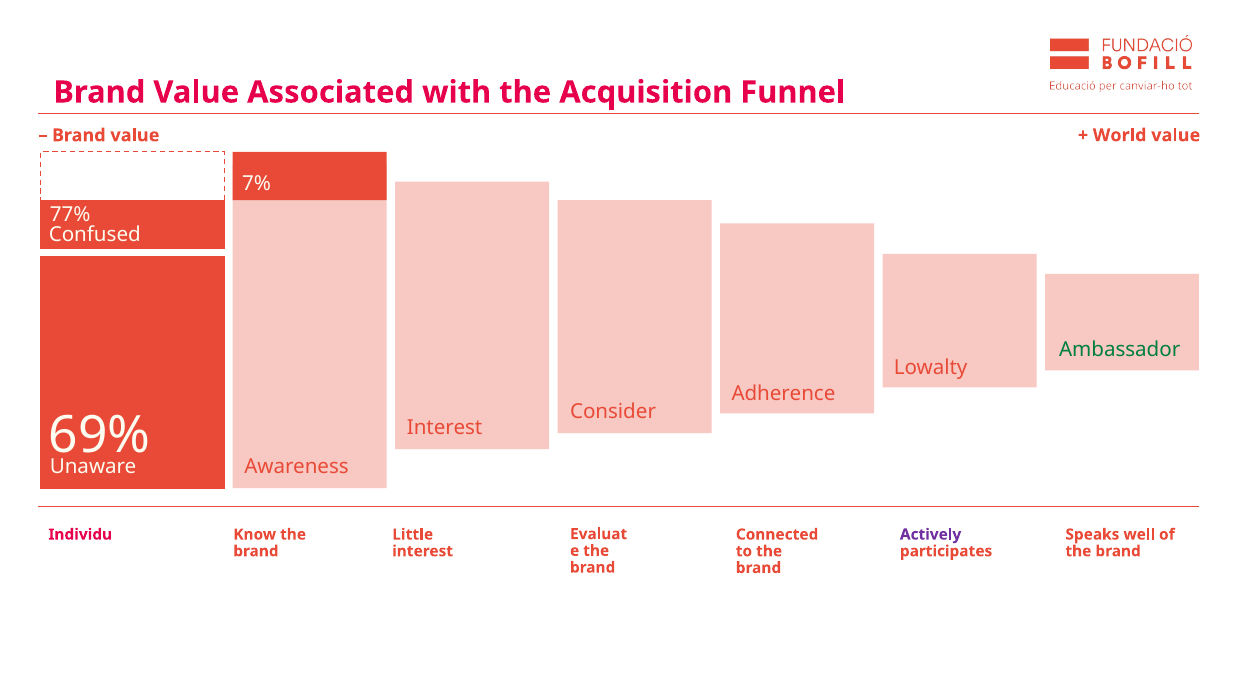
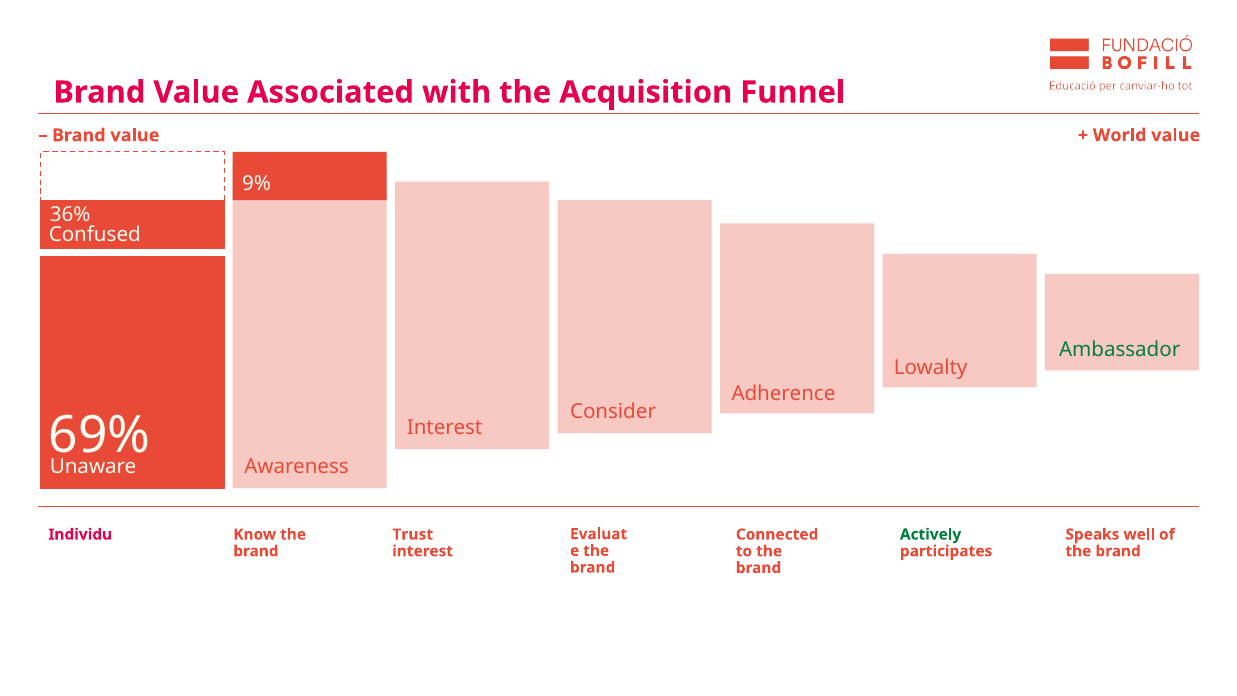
7%: 7% -> 9%
77%: 77% -> 36%
Little: Little -> Trust
Actively colour: purple -> green
